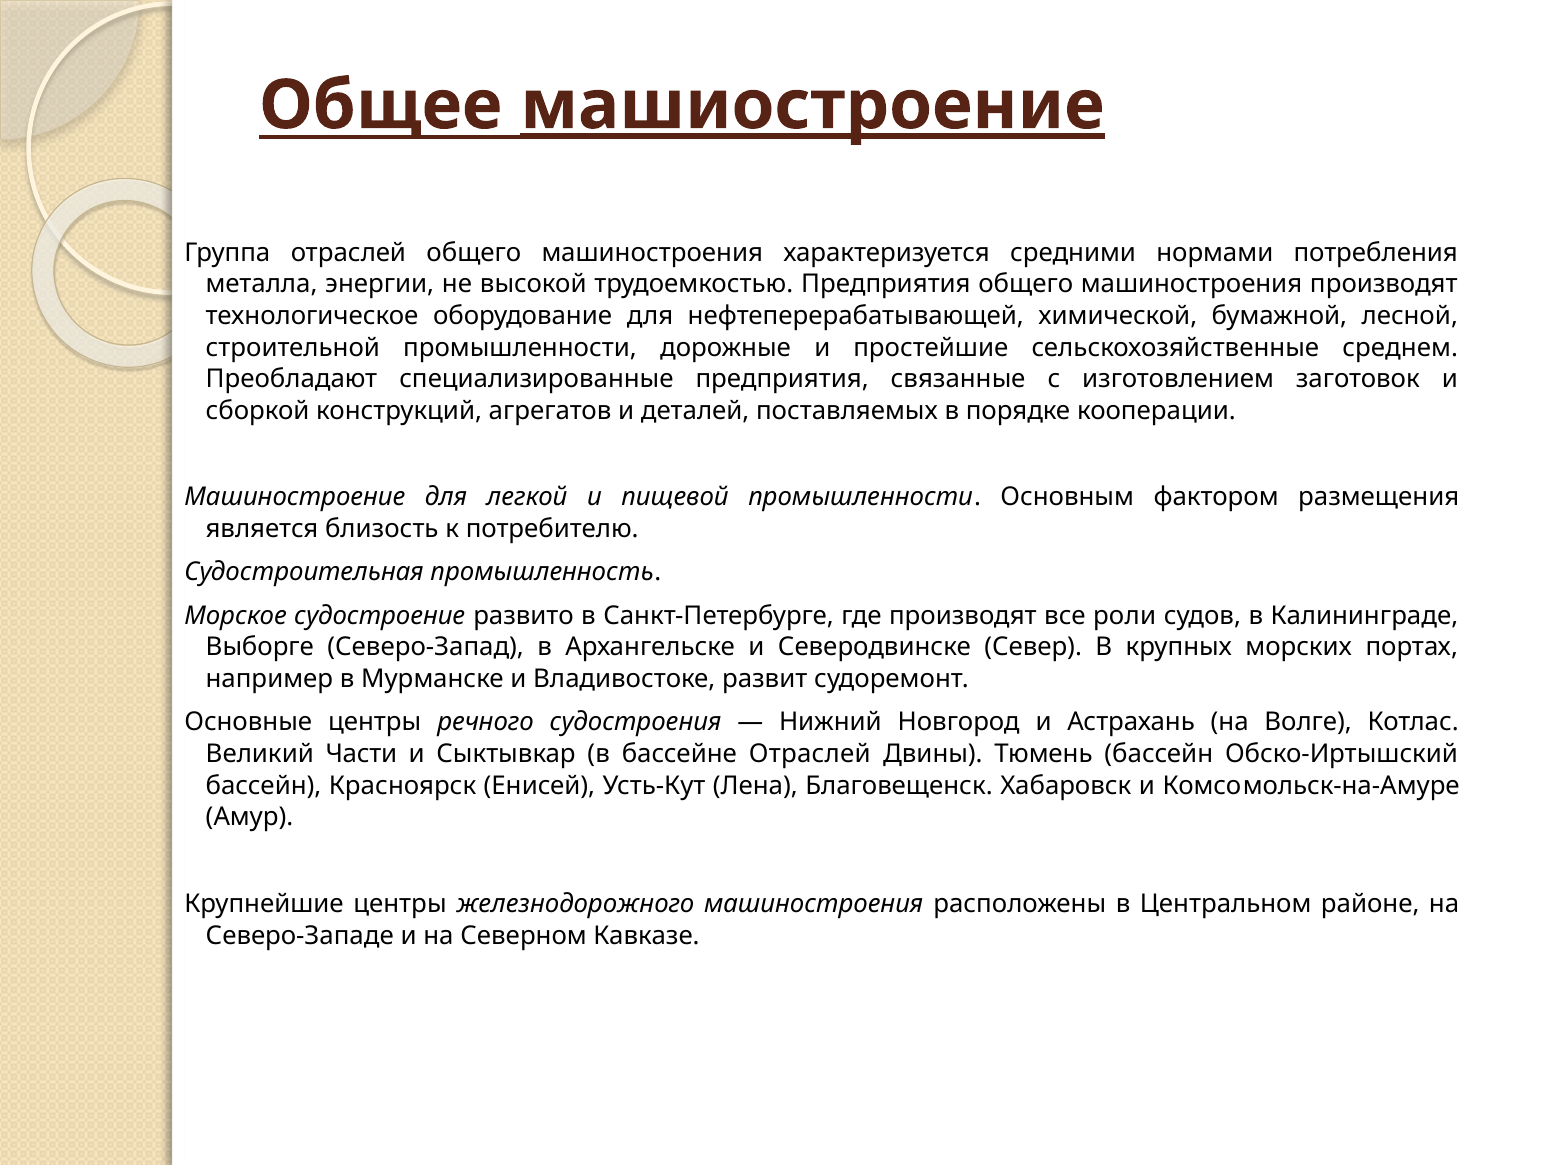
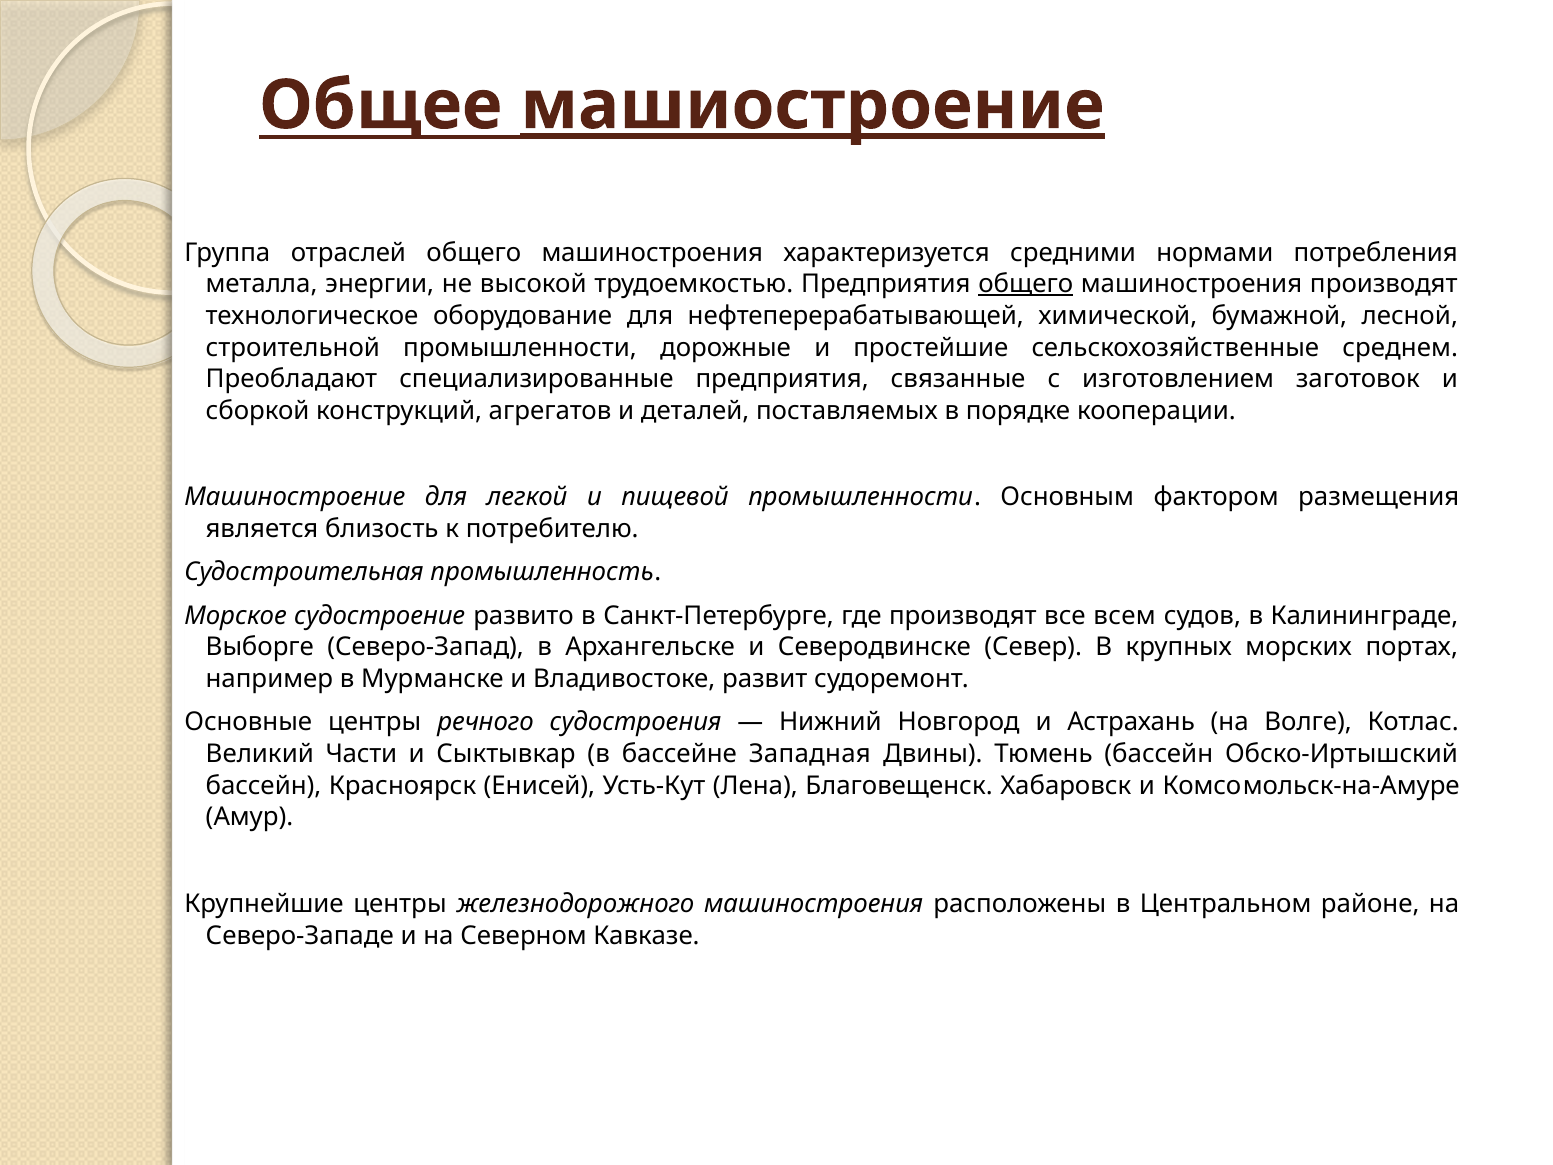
общего at (1026, 284) underline: none -> present
роли: роли -> всем
бассейне Отраслей: Отраслей -> Западная
